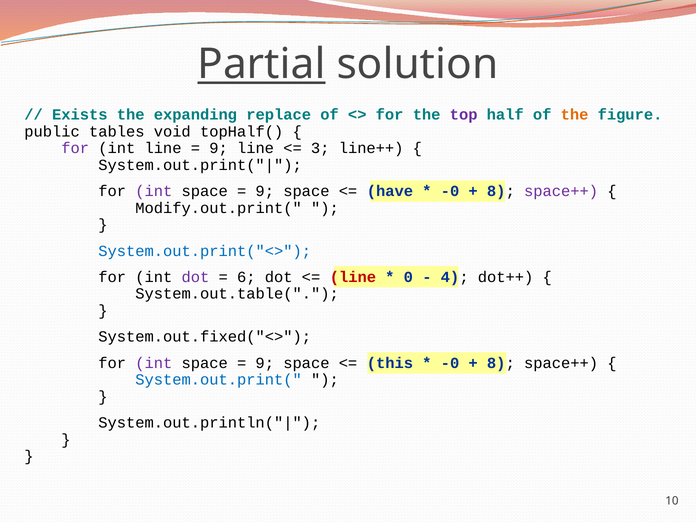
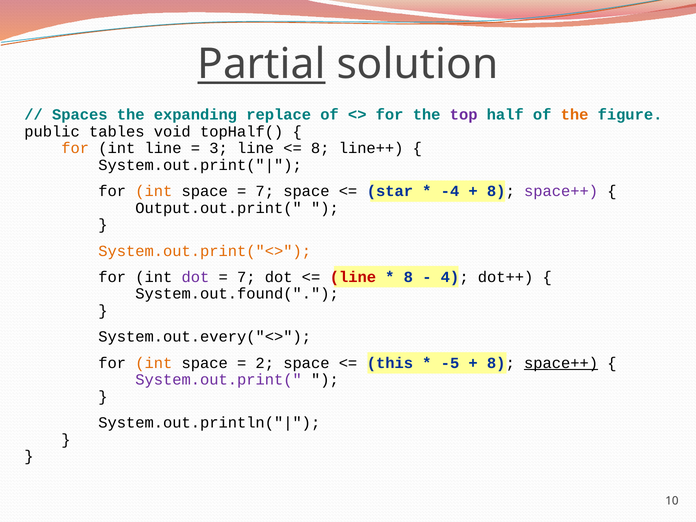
Exists: Exists -> Spaces
for at (75, 148) colour: purple -> orange
9 at (219, 148): 9 -> 3
3 at (320, 148): 3 -> 8
int at (154, 191) colour: purple -> orange
9 at (265, 191): 9 -> 7
have: have -> star
-0 at (450, 191): -0 -> -4
Modify.out.print(: Modify.out.print( -> Output.out.print(
System.out.print("<> colour: blue -> orange
6 at (246, 277): 6 -> 7
0 at (408, 277): 0 -> 8
System.out.table(: System.out.table( -> System.out.found(
System.out.fixed("<>: System.out.fixed("<> -> System.out.every("<>
int at (154, 363) colour: purple -> orange
9 at (265, 363): 9 -> 2
-0 at (450, 363): -0 -> -5
space++ at (561, 363) underline: none -> present
System.out.print( colour: blue -> purple
